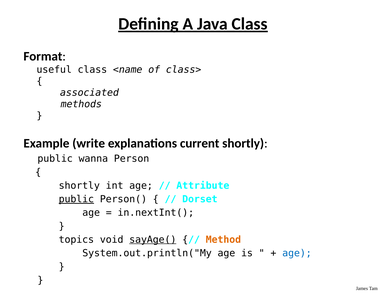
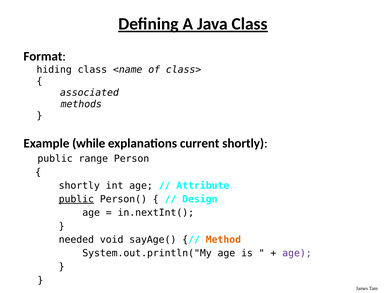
useful: useful -> hiding
write: write -> while
wanna: wanna -> range
Dorset: Dorset -> Design
topics: topics -> needed
sayAge( underline: present -> none
age at (297, 253) colour: blue -> purple
